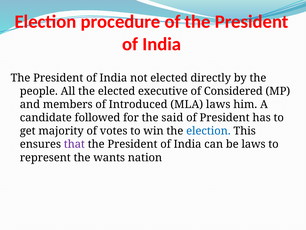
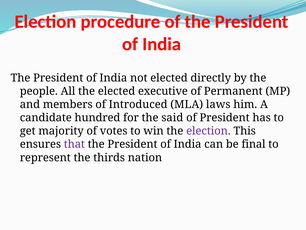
Considered: Considered -> Permanent
followed: followed -> hundred
election at (208, 131) colour: blue -> purple
be laws: laws -> final
wants: wants -> thirds
